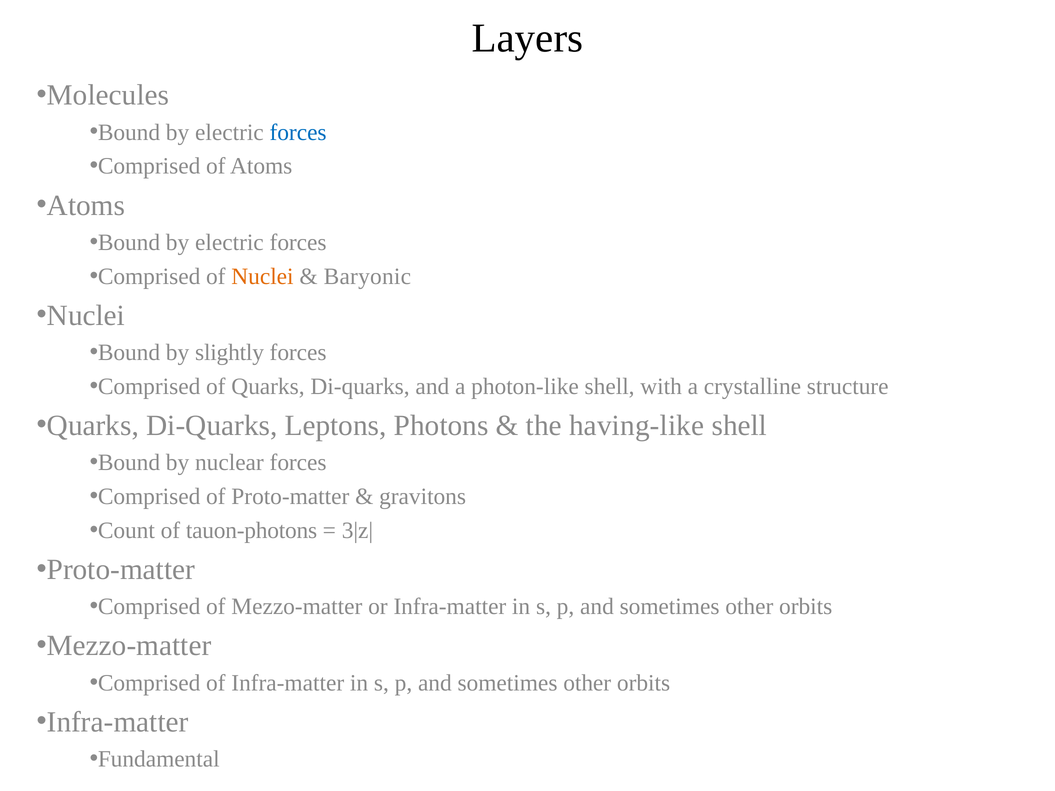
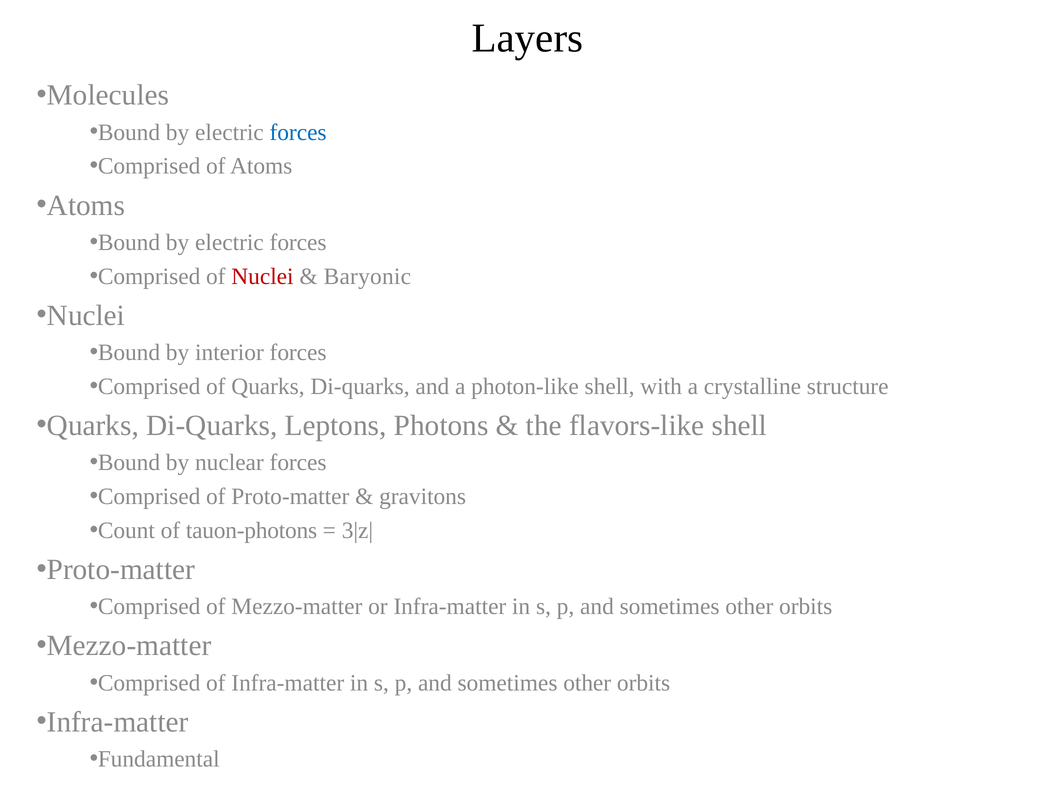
Nuclei at (262, 276) colour: orange -> red
slightly: slightly -> interior
having-like: having-like -> flavors-like
